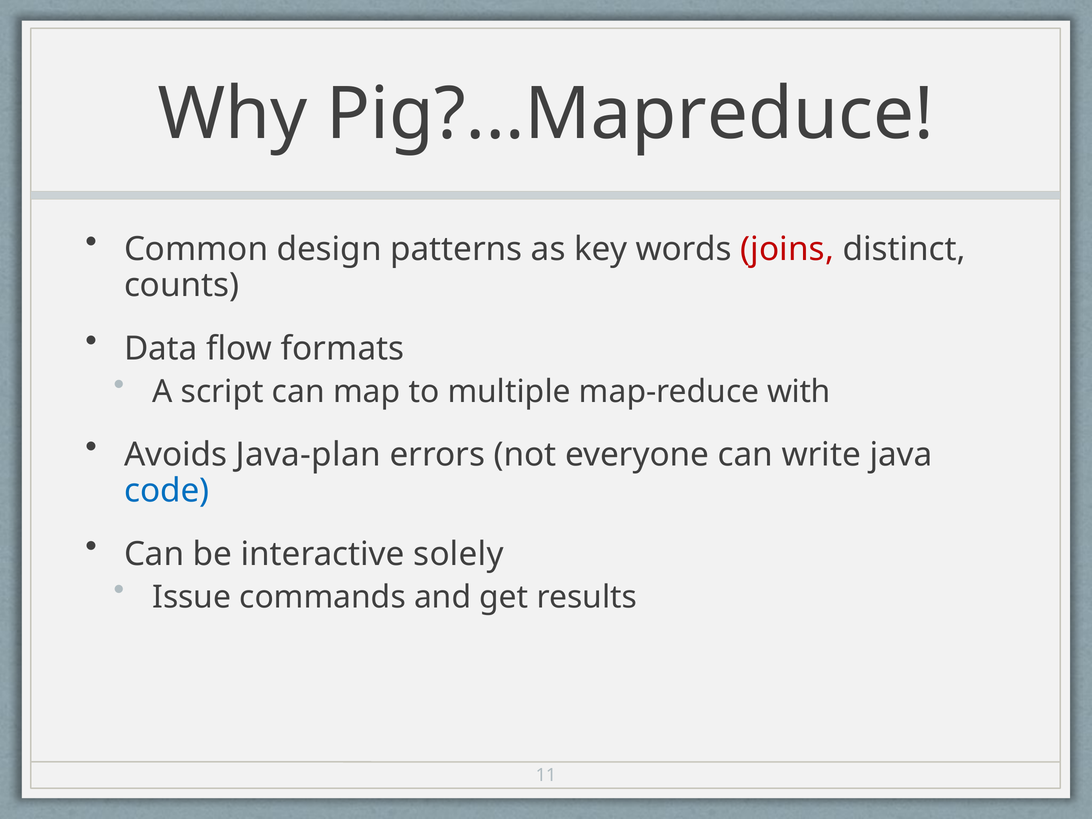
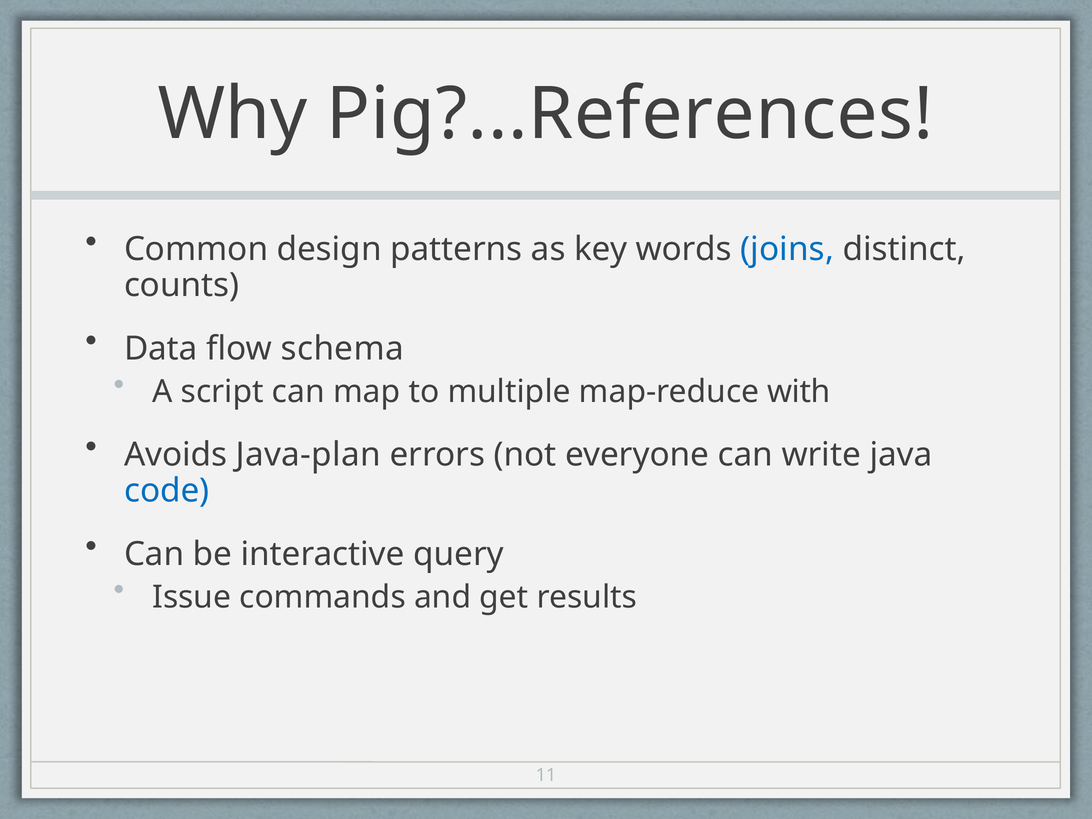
Pig?...Mapreduce: Pig?...Mapreduce -> Pig?...References
joins colour: red -> blue
formats: formats -> schema
solely: solely -> query
